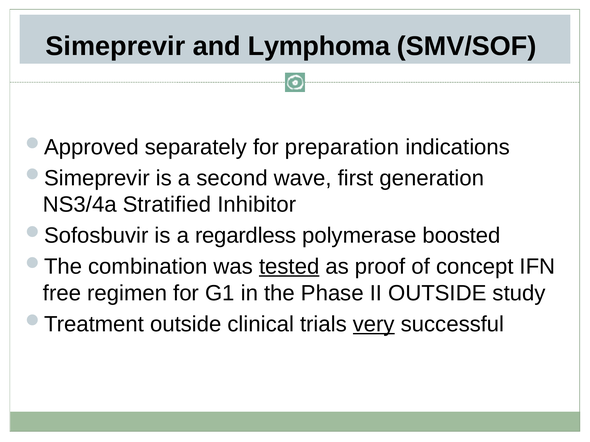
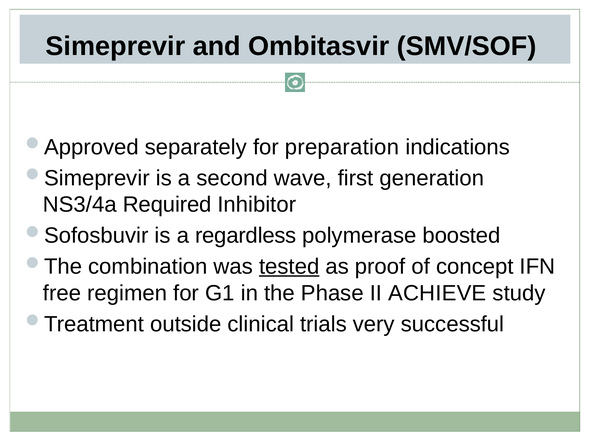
Lymphoma: Lymphoma -> Ombitasvir
Stratified: Stratified -> Required
II OUTSIDE: OUTSIDE -> ACHIEVE
very underline: present -> none
